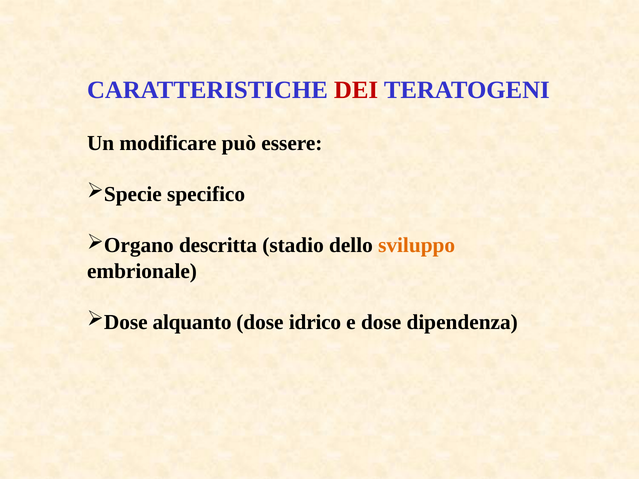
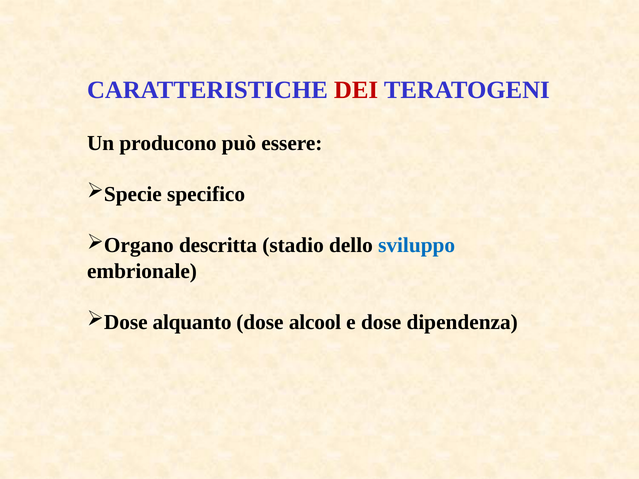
modificare: modificare -> producono
sviluppo colour: orange -> blue
idrico: idrico -> alcool
